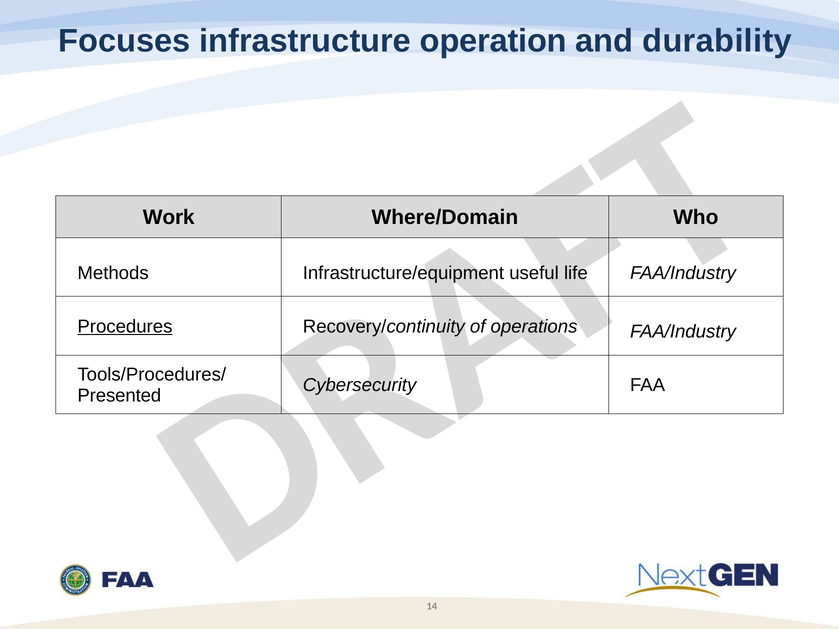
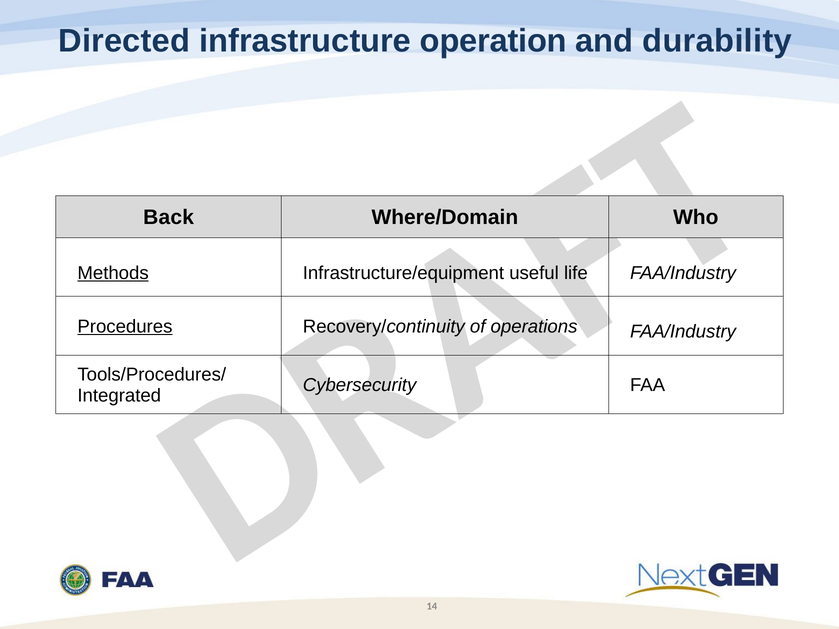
Focuses: Focuses -> Directed
Work: Work -> Back
Methods underline: none -> present
Presented: Presented -> Integrated
